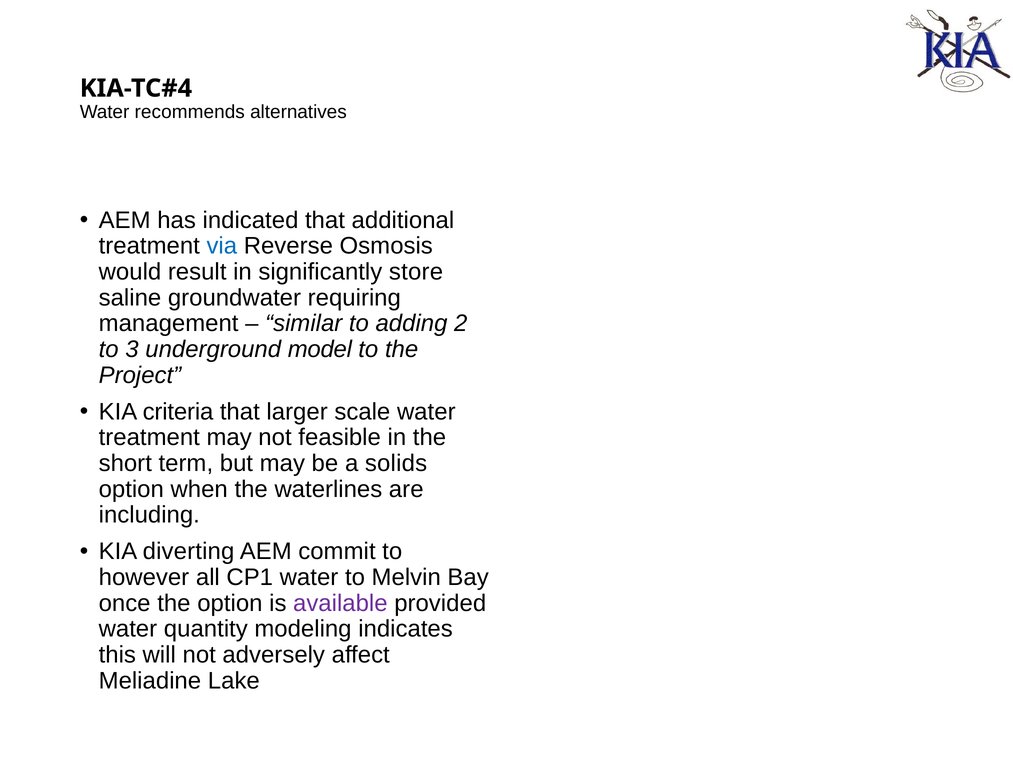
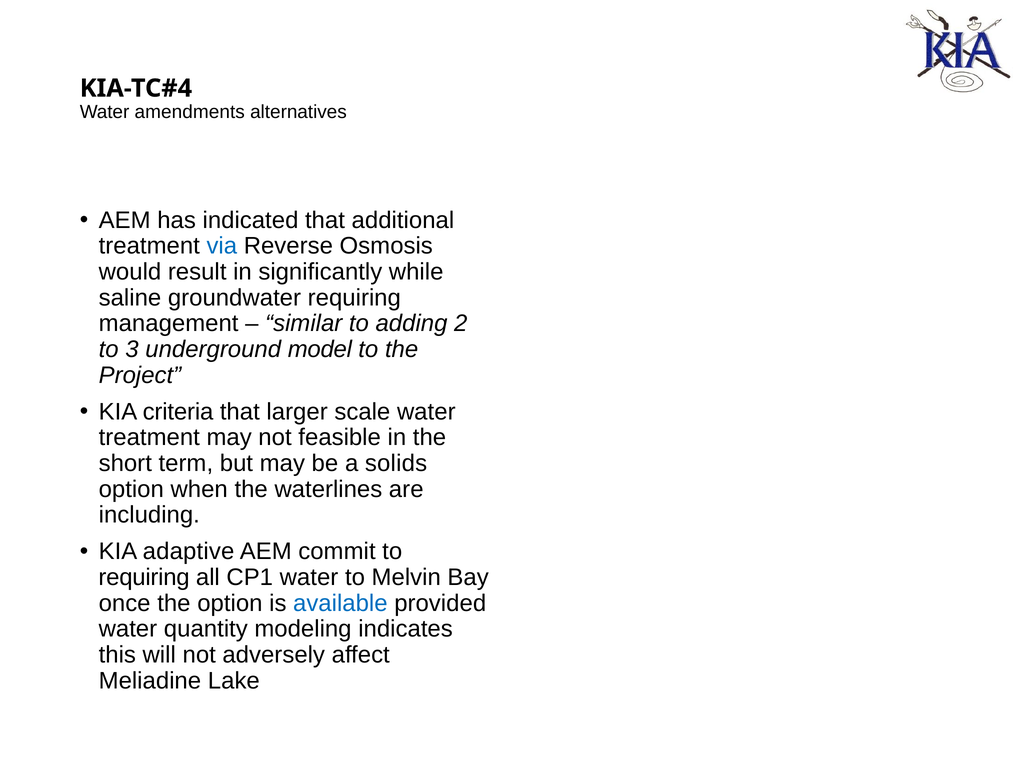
recommends: recommends -> amendments
store: store -> while
diverting: diverting -> adaptive
however at (144, 577): however -> requiring
available colour: purple -> blue
